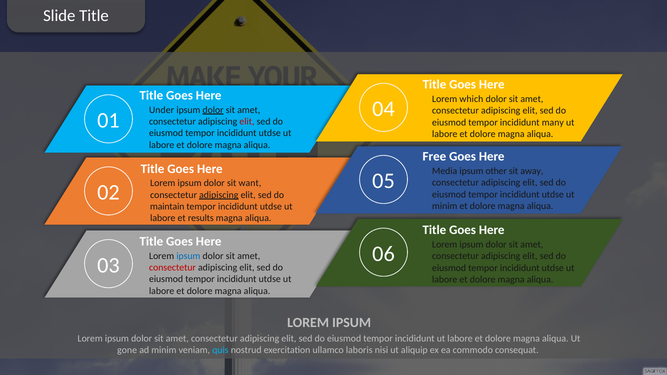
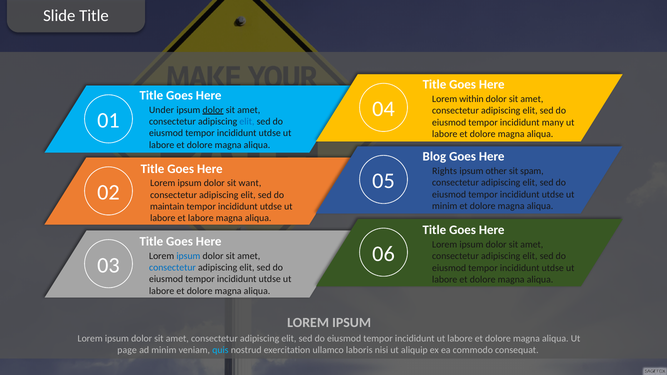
which: which -> within
elit at (247, 122) colour: red -> blue
Free: Free -> Blog
Media: Media -> Rights
away: away -> spam
adipiscing at (219, 195) underline: present -> none
et results: results -> labore
consectetur at (172, 268) colour: red -> blue
gone: gone -> page
